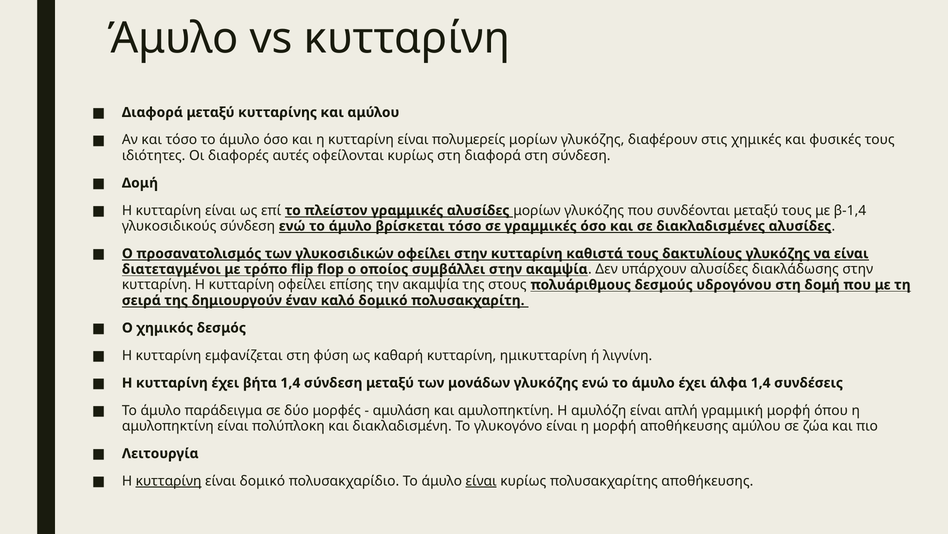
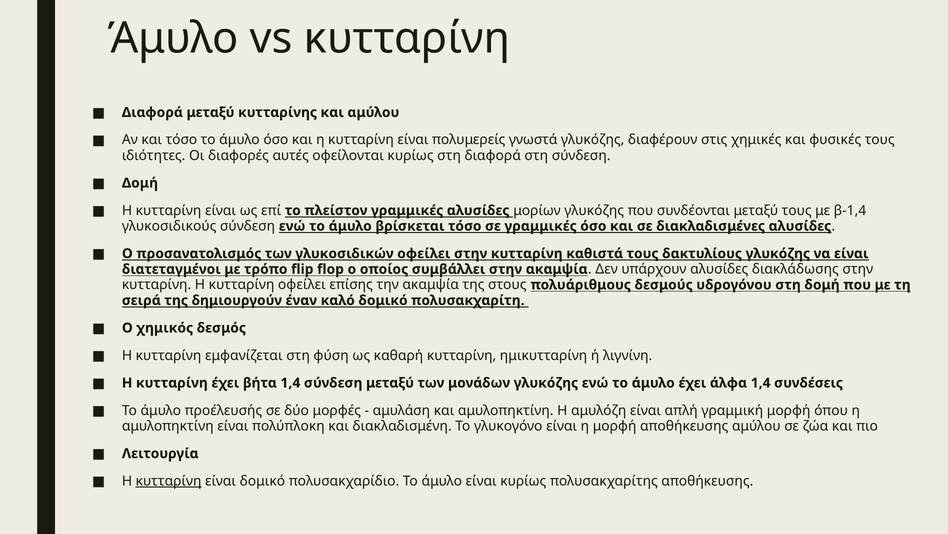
πολυμερείς μορίων: μορίων -> γνωστά
παράδειγμα: παράδειγμα -> προέλευσής
είναι at (481, 480) underline: present -> none
